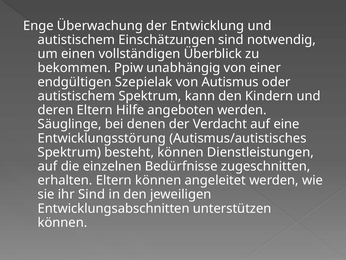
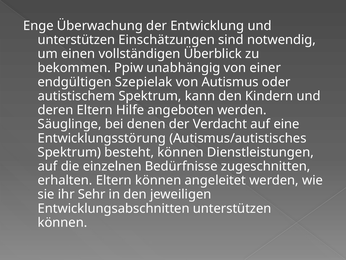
autistischem at (76, 40): autistischem -> unterstützen
ihr Sind: Sind -> Sehr
